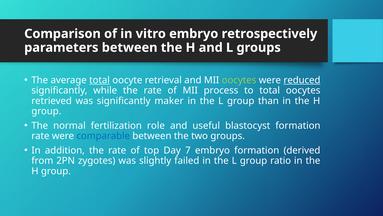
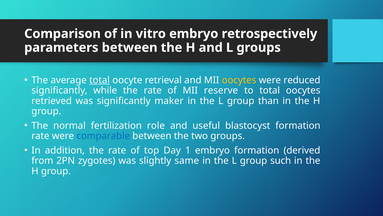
oocytes at (239, 80) colour: light green -> yellow
reduced underline: present -> none
process: process -> reserve
7: 7 -> 1
failed: failed -> same
ratio: ratio -> such
